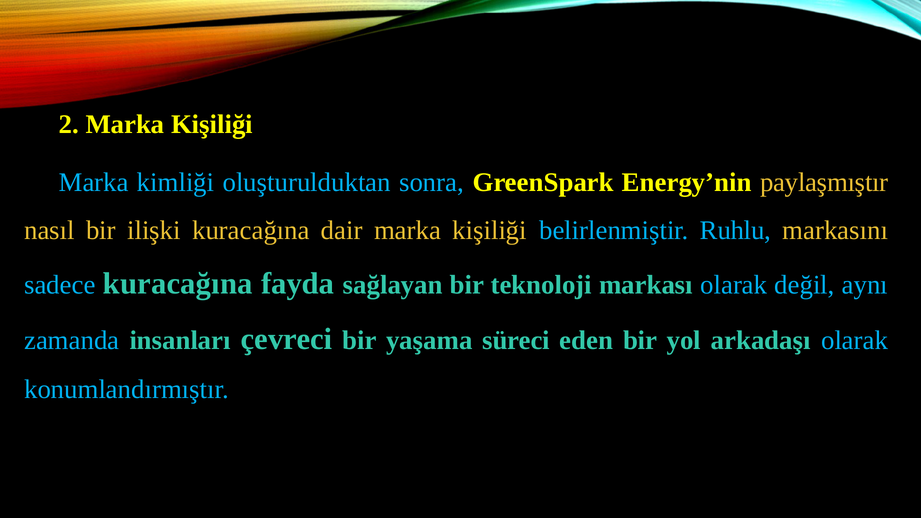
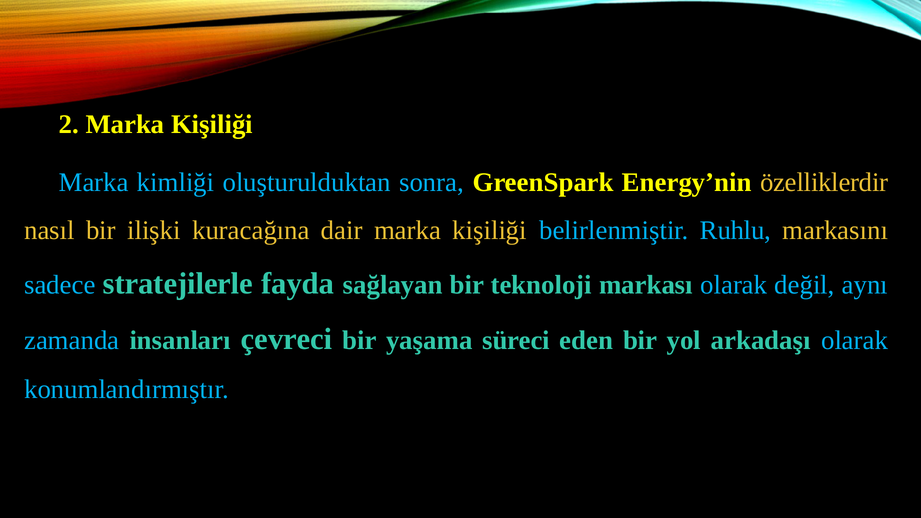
paylaşmıştır: paylaşmıştır -> özelliklerdir
sadece kuracağına: kuracağına -> stratejilerle
